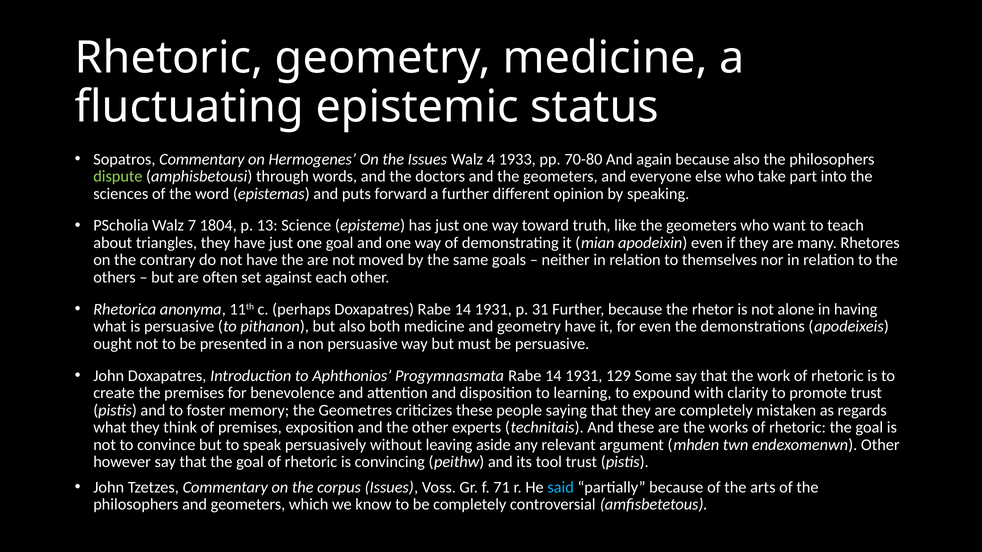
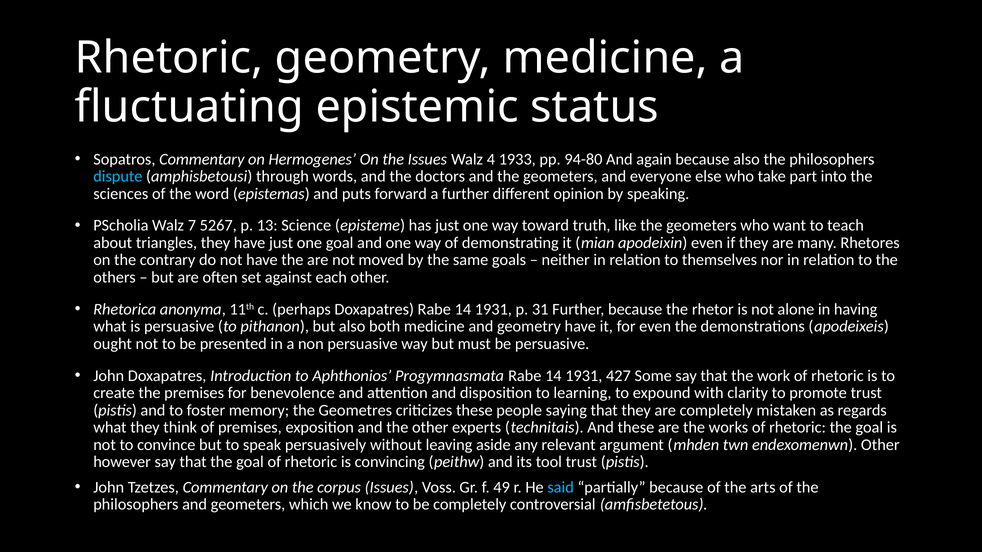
70-80: 70-80 -> 94-80
dispute colour: light green -> light blue
1804: 1804 -> 5267
129: 129 -> 427
71: 71 -> 49
